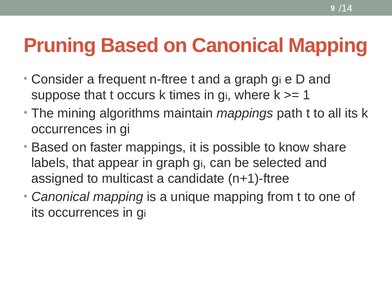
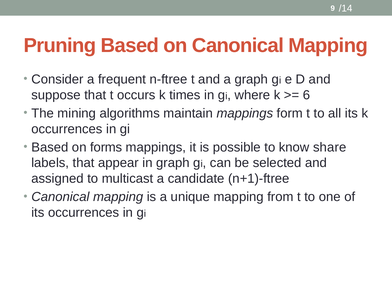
1: 1 -> 6
path: path -> form
faster: faster -> forms
